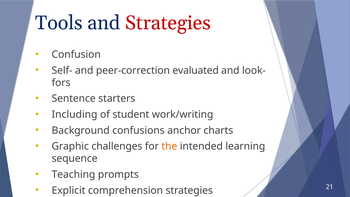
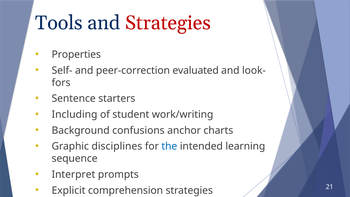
Confusion: Confusion -> Properties
challenges: challenges -> disciplines
the colour: orange -> blue
Teaching: Teaching -> Interpret
